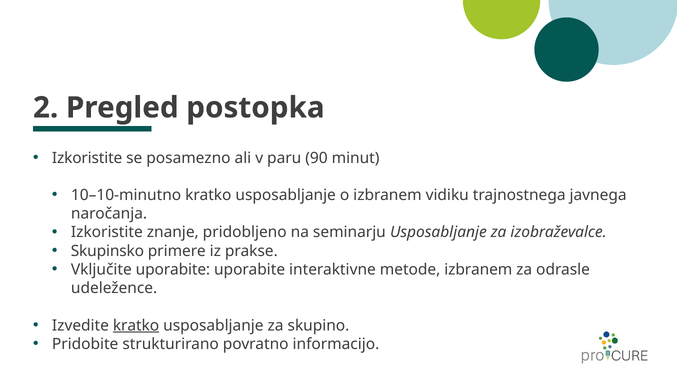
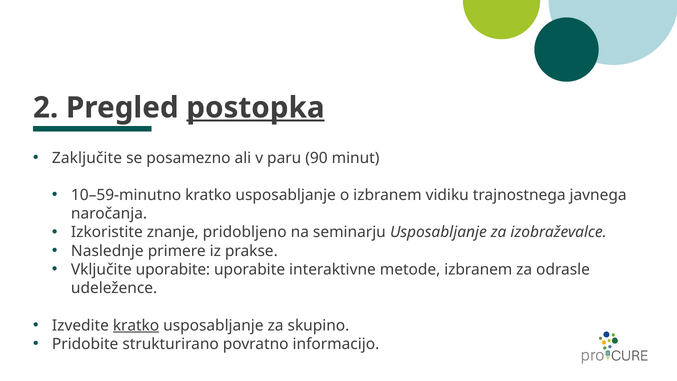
postopka underline: none -> present
Izkoristite at (87, 158): Izkoristite -> Zaključite
10–10-minutno: 10–10-minutno -> 10–59-minutno
Skupinsko: Skupinsko -> Naslednje
